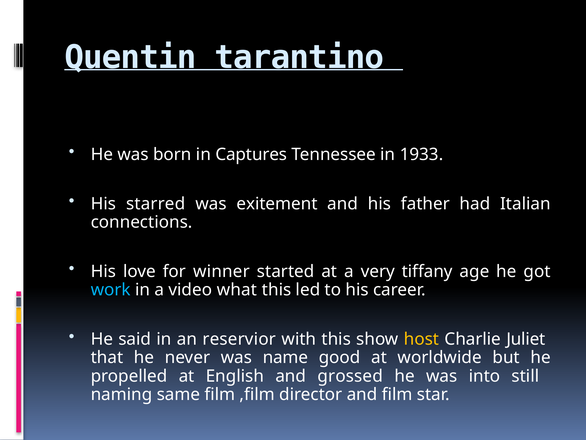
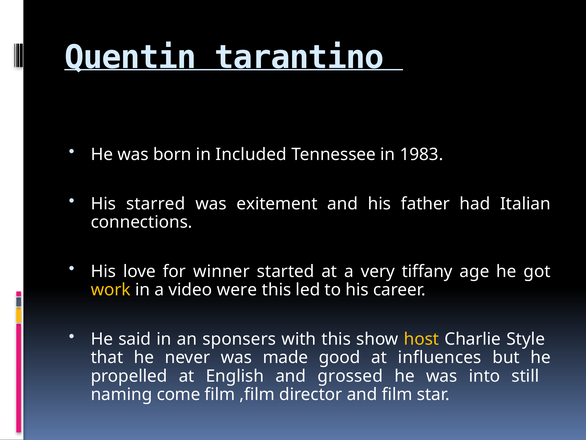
Captures: Captures -> Included
1933: 1933 -> 1983
work colour: light blue -> yellow
what: what -> were
reservior: reservior -> sponsers
Juliet: Juliet -> Style
name: name -> made
worldwide: worldwide -> influences
same: same -> come
